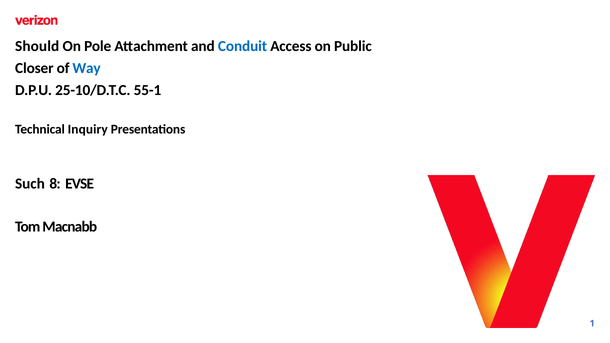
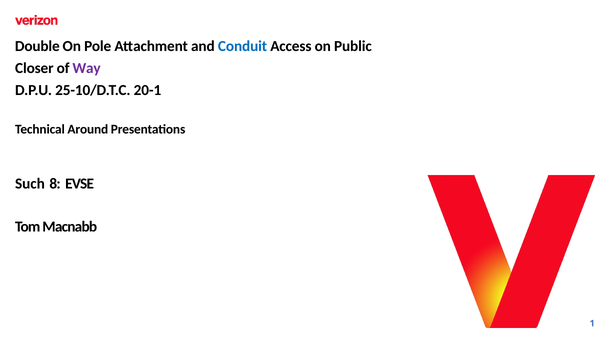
Should: Should -> Double
Way colour: blue -> purple
55-1: 55-1 -> 20-1
Inquiry: Inquiry -> Around
